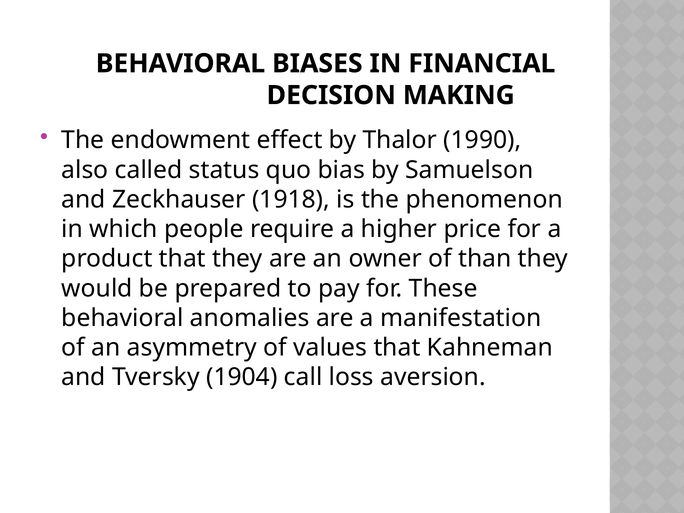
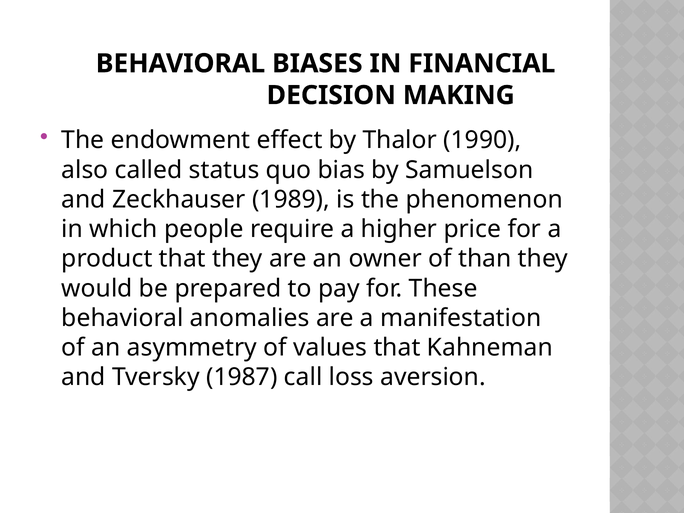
1918: 1918 -> 1989
1904: 1904 -> 1987
